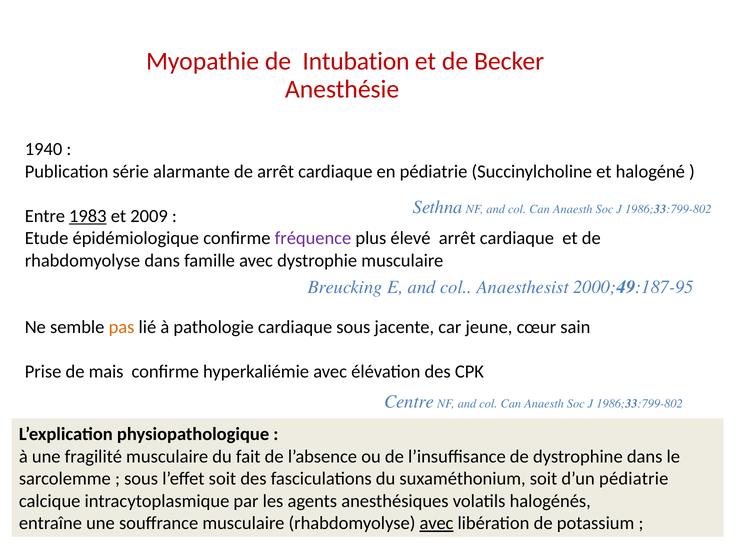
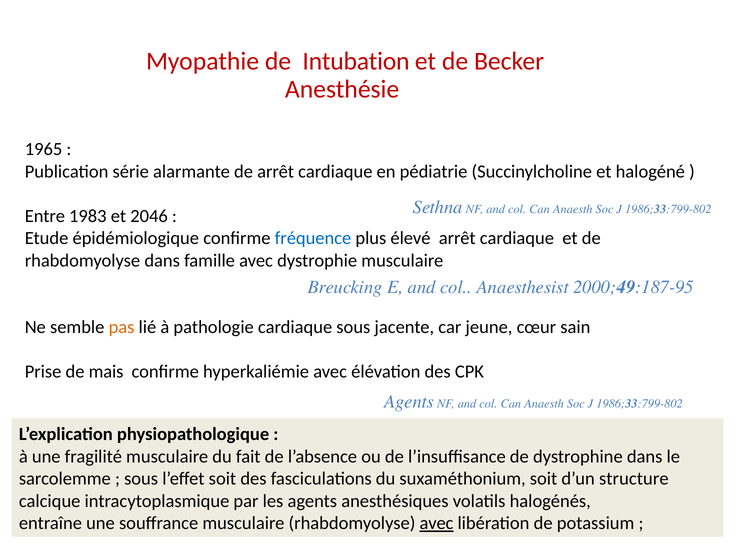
1940: 1940 -> 1965
1983 underline: present -> none
2009: 2009 -> 2046
fréquence colour: purple -> blue
Centre at (409, 401): Centre -> Agents
d’un pédiatrie: pédiatrie -> structure
